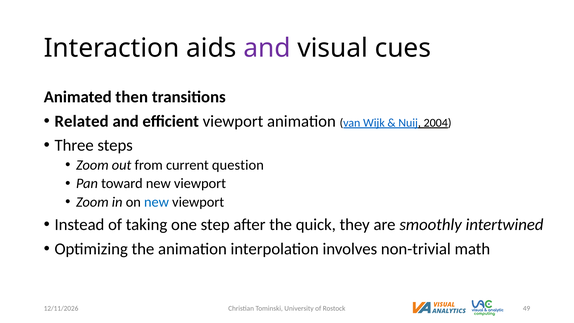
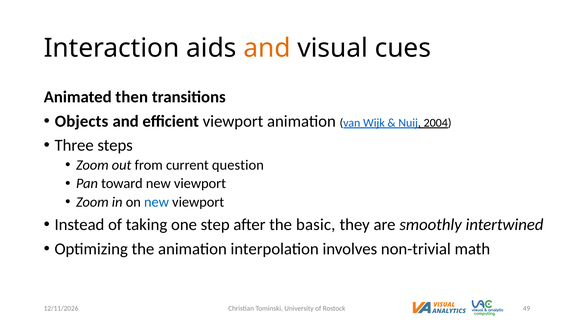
and at (267, 48) colour: purple -> orange
Related: Related -> Objects
quick: quick -> basic
